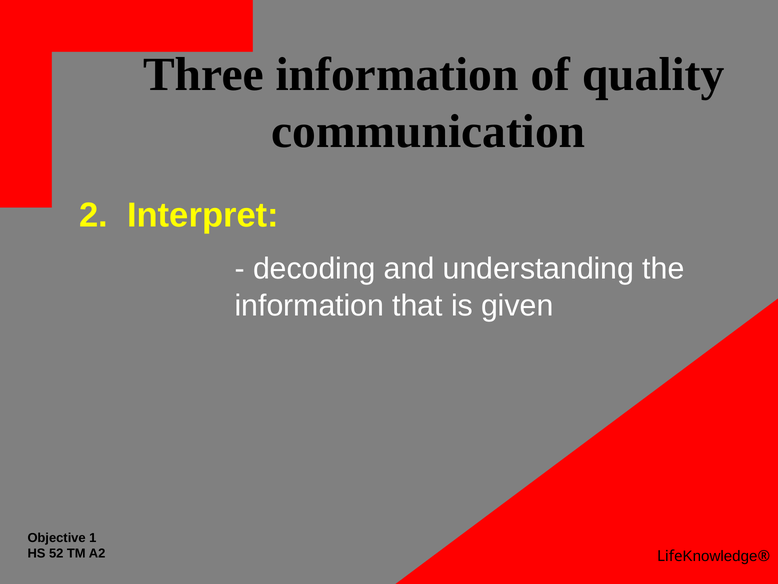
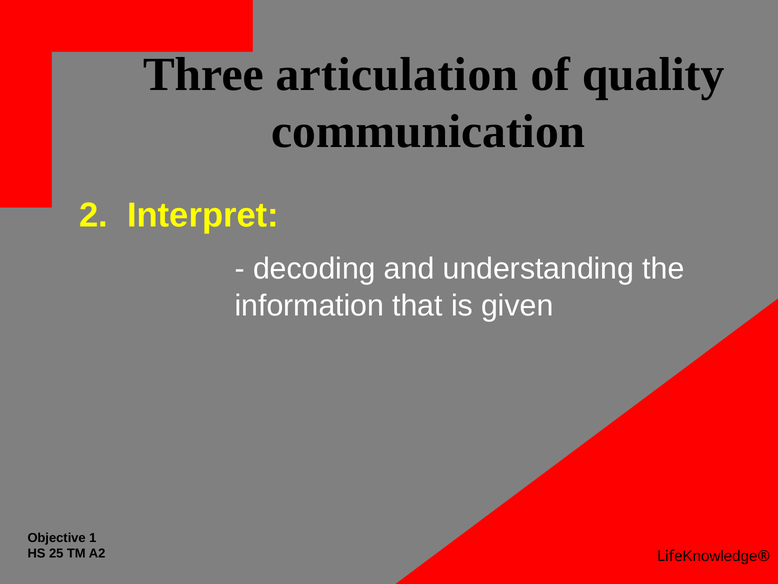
Three information: information -> articulation
52: 52 -> 25
